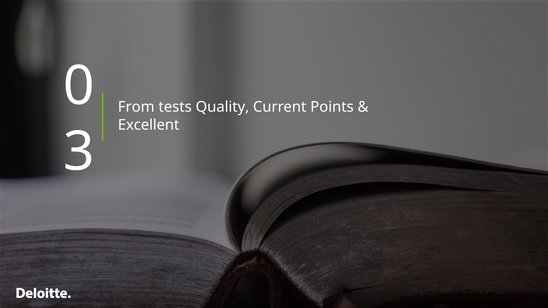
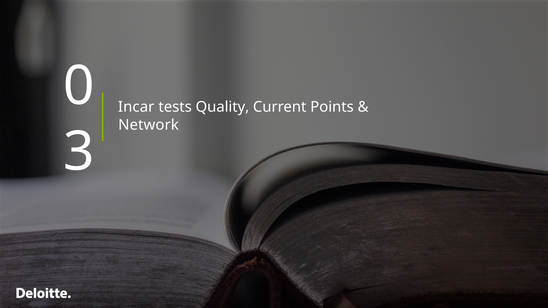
From: From -> Incar
Excellent: Excellent -> Network
